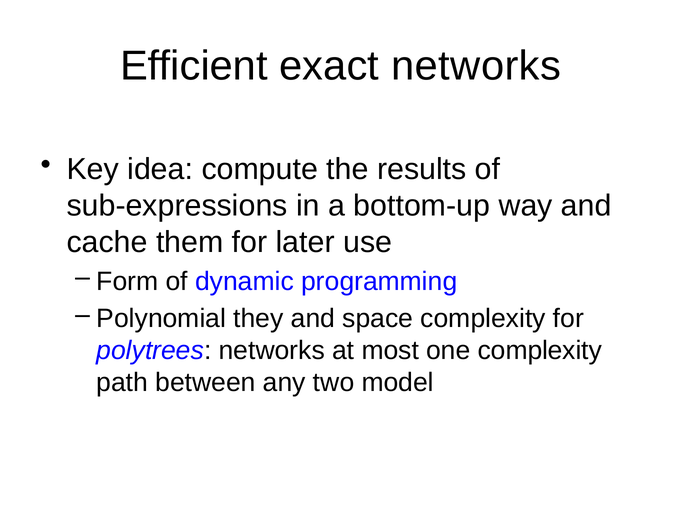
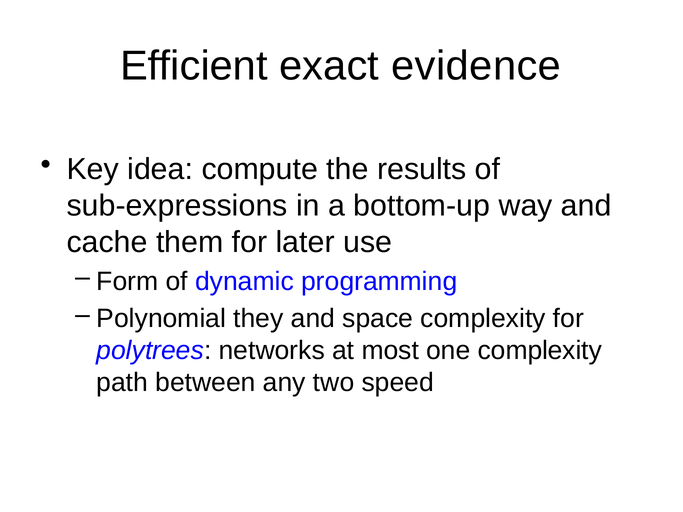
exact networks: networks -> evidence
model: model -> speed
